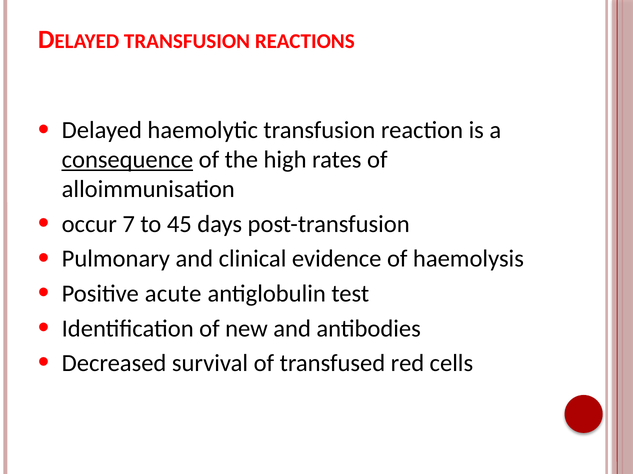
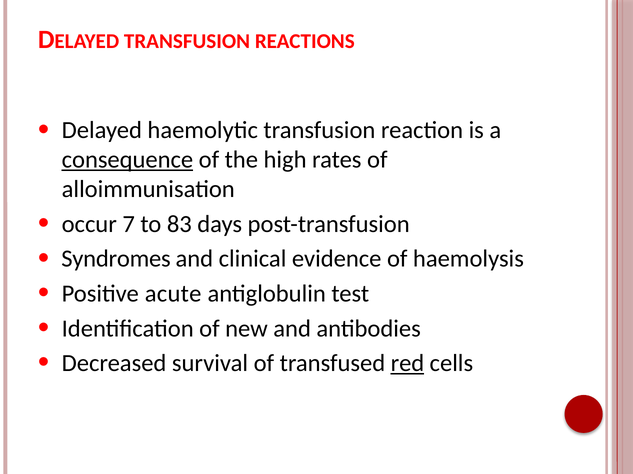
45: 45 -> 83
Pulmonary: Pulmonary -> Syndromes
red underline: none -> present
